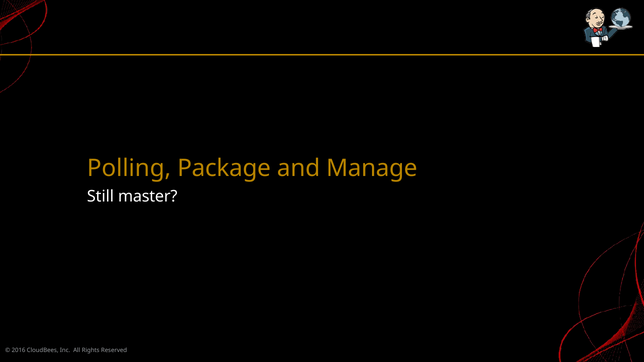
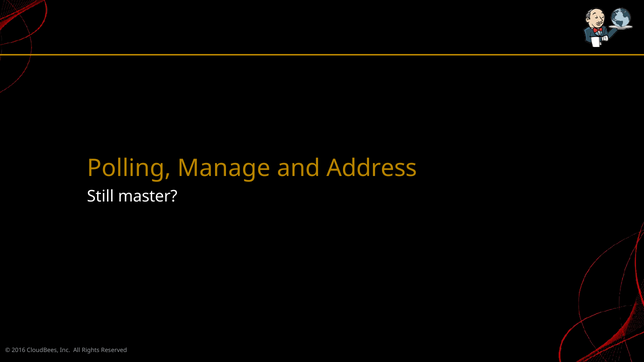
Package: Package -> Manage
Manage: Manage -> Address
